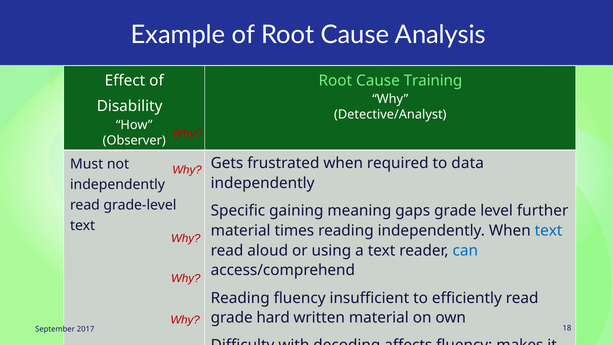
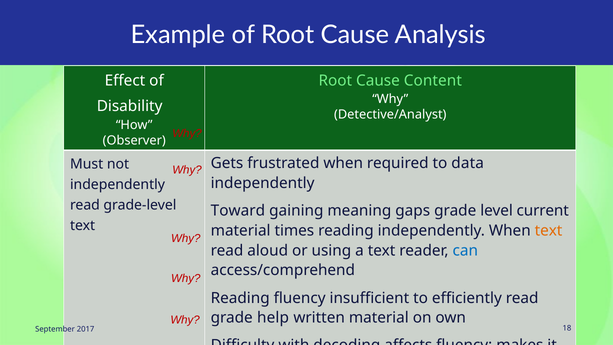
Training: Training -> Content
Specific: Specific -> Toward
further: further -> current
text at (549, 231) colour: blue -> orange
grade hard: hard -> help
